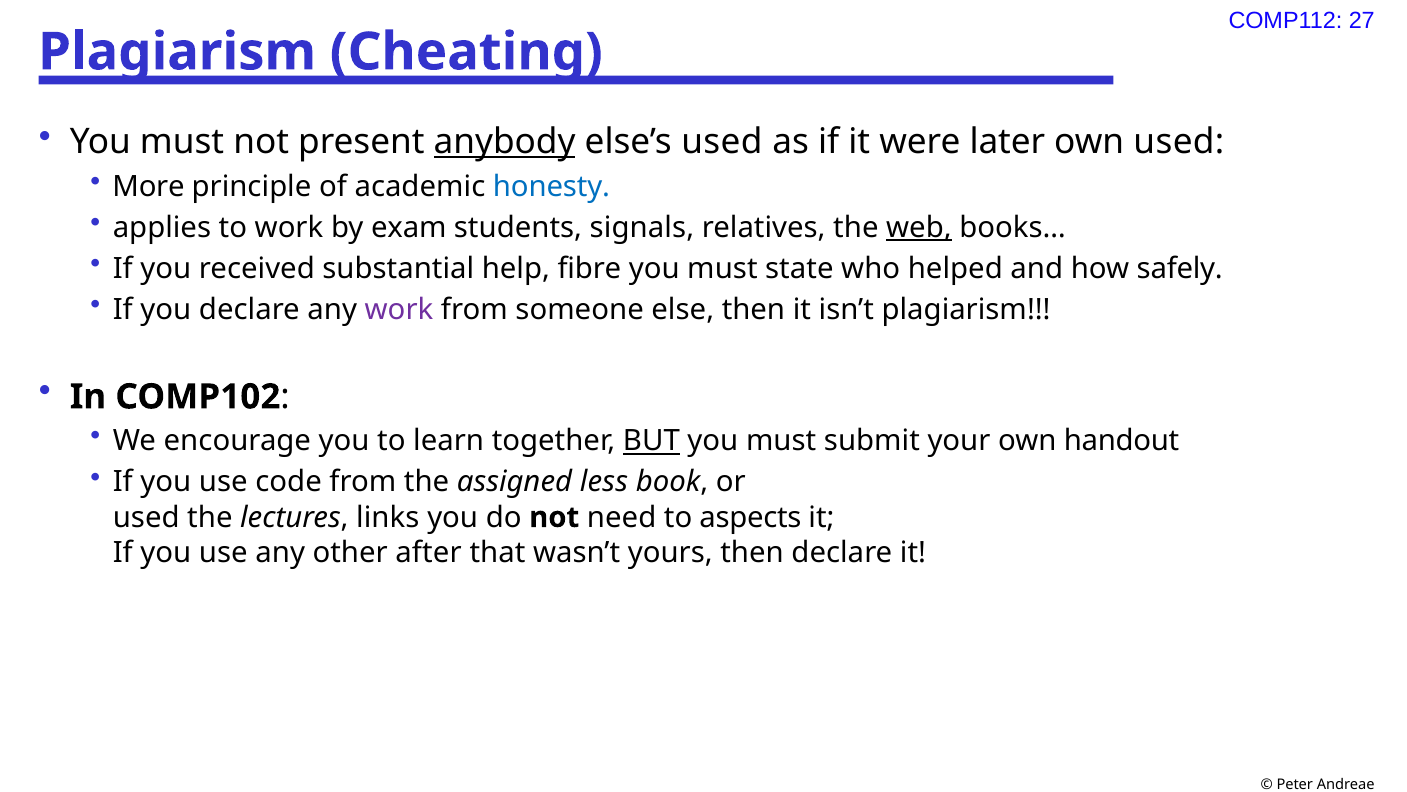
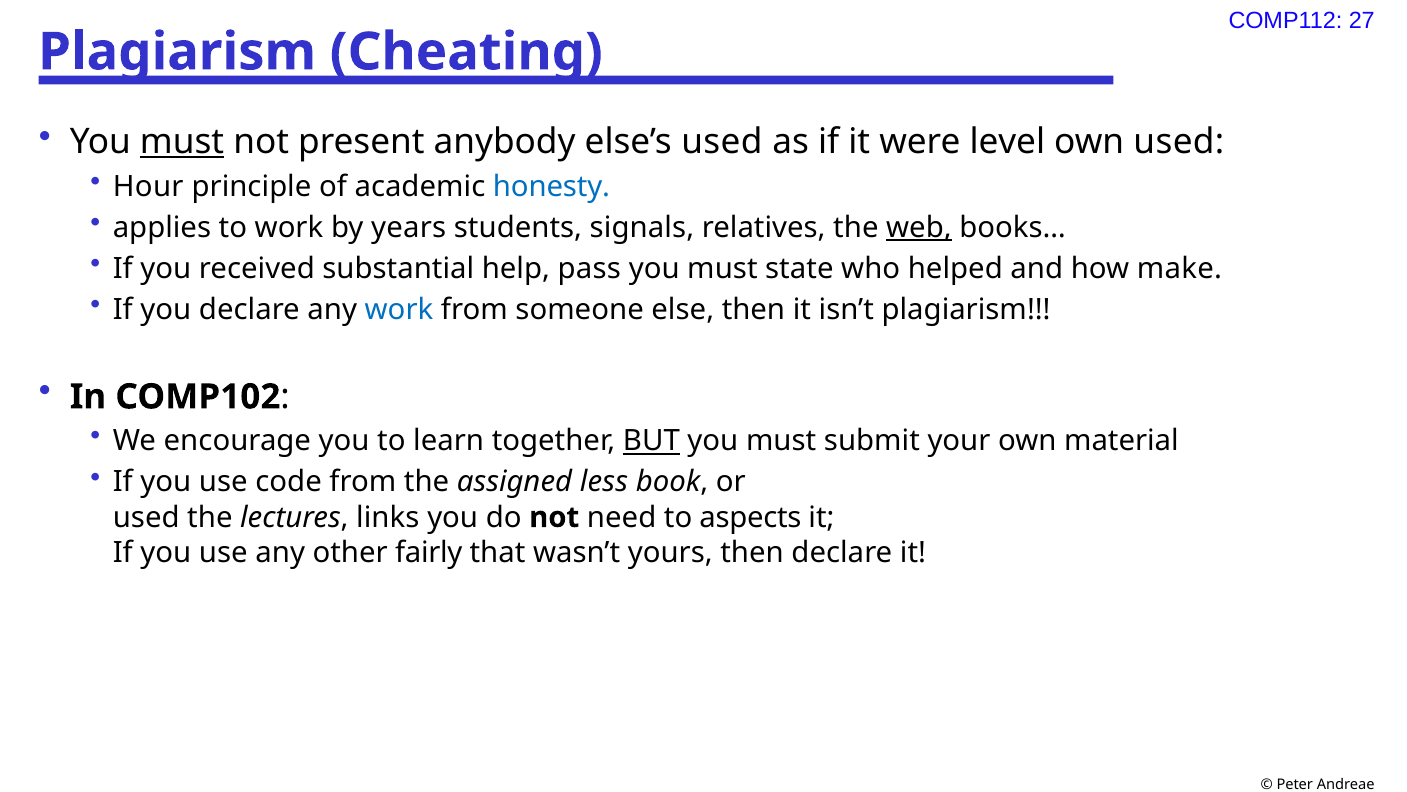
must at (182, 142) underline: none -> present
anybody underline: present -> none
later: later -> level
More: More -> Hour
exam: exam -> years
fibre: fibre -> pass
safely: safely -> make
work at (399, 309) colour: purple -> blue
handout: handout -> material
after: after -> fairly
